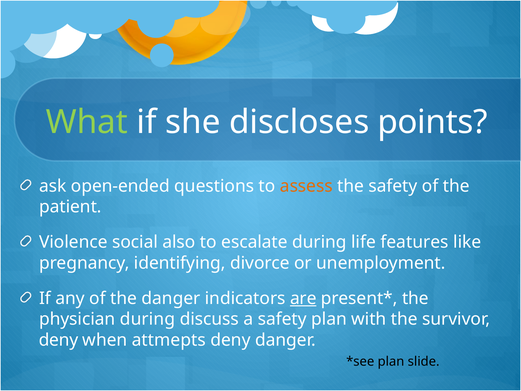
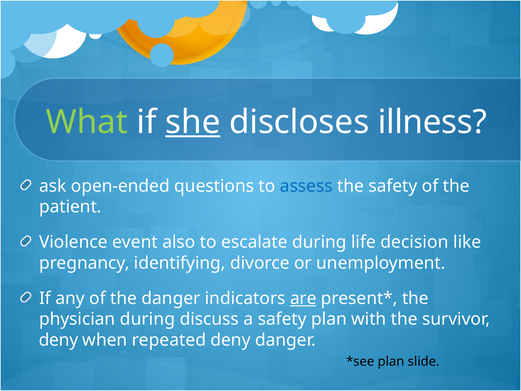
she underline: none -> present
points: points -> illness
assess colour: orange -> blue
social: social -> event
features: features -> decision
attmepts: attmepts -> repeated
